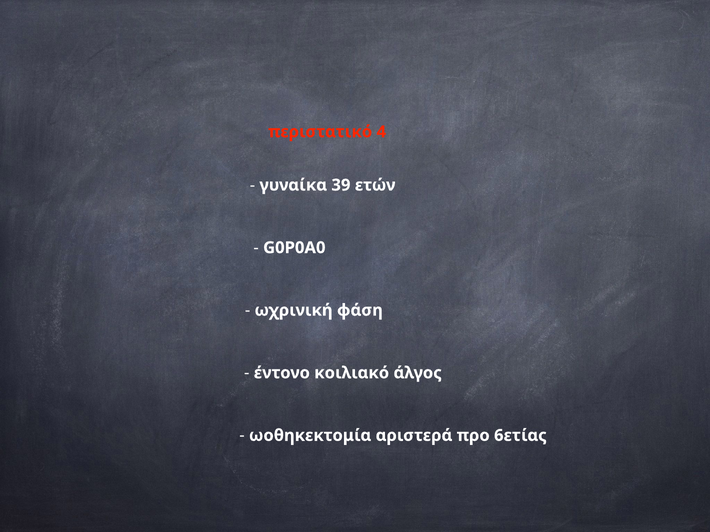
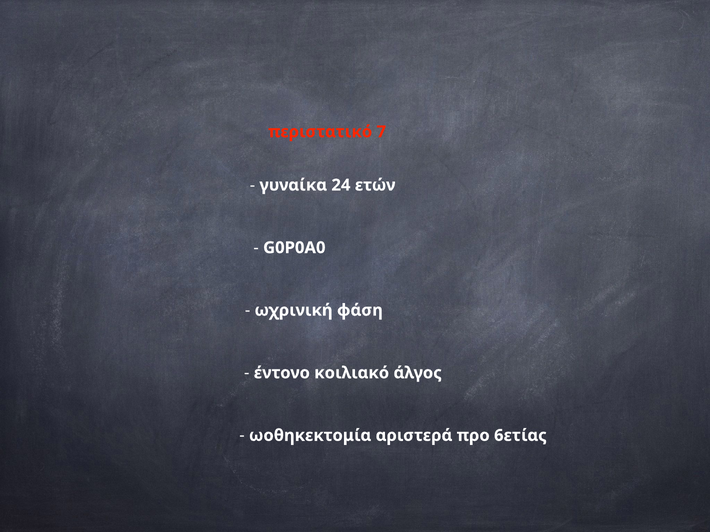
4: 4 -> 7
39: 39 -> 24
